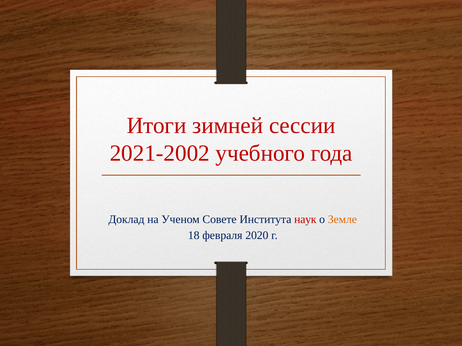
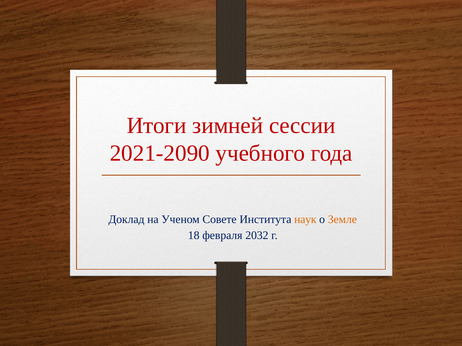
2021-2002: 2021-2002 -> 2021-2090
наук colour: red -> orange
2020: 2020 -> 2032
